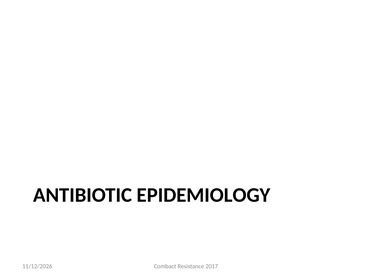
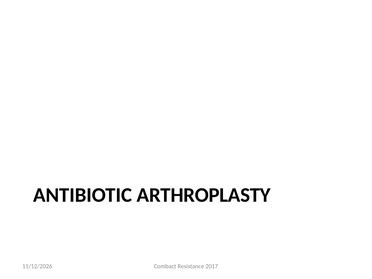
EPIDEMIOLOGY: EPIDEMIOLOGY -> ARTHROPLASTY
